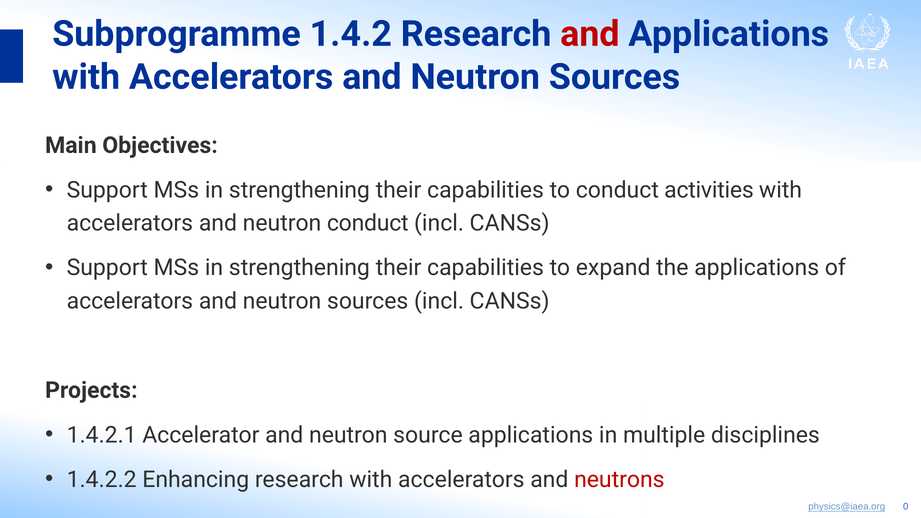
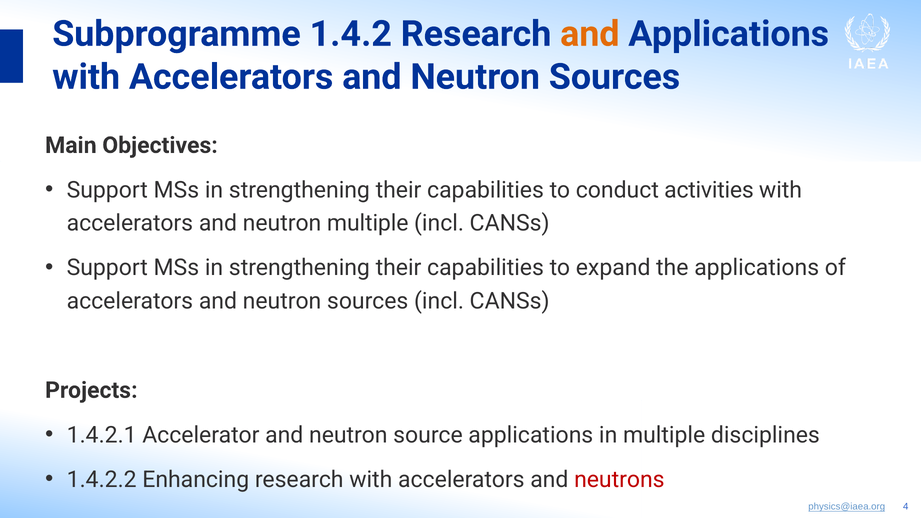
and at (590, 34) colour: red -> orange
neutron conduct: conduct -> multiple
0: 0 -> 4
